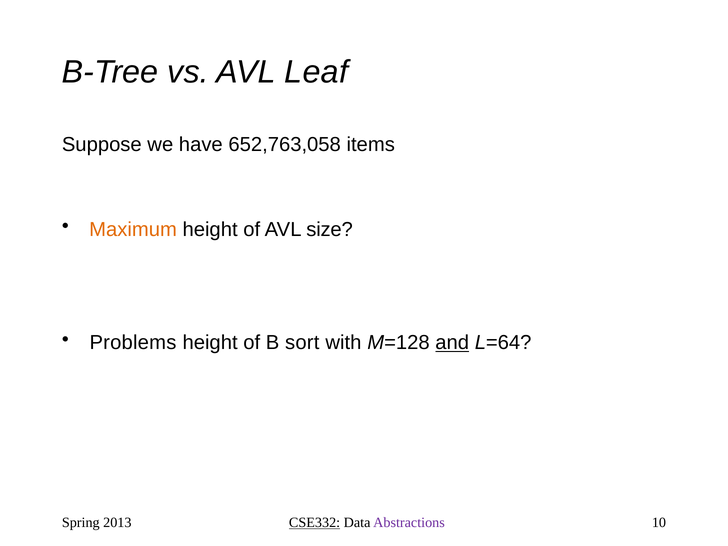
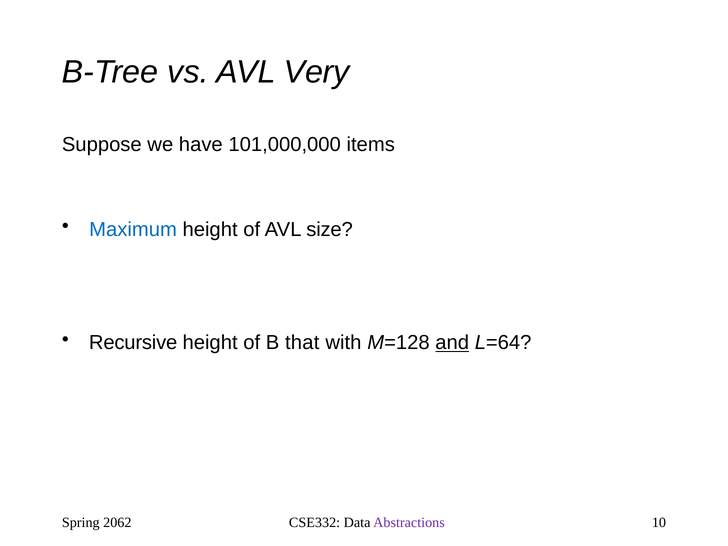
Leaf: Leaf -> Very
652,763,058: 652,763,058 -> 101,000,000
Maximum colour: orange -> blue
Problems: Problems -> Recursive
sort: sort -> that
2013: 2013 -> 2062
CSE332 underline: present -> none
